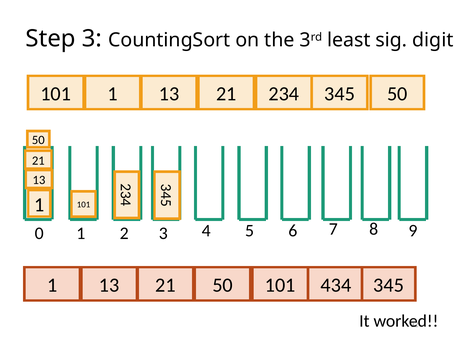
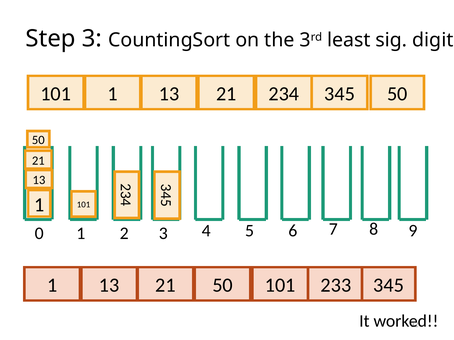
434: 434 -> 233
